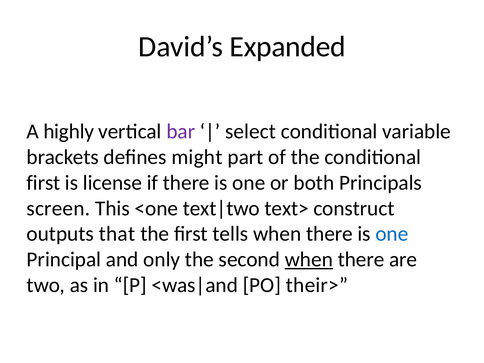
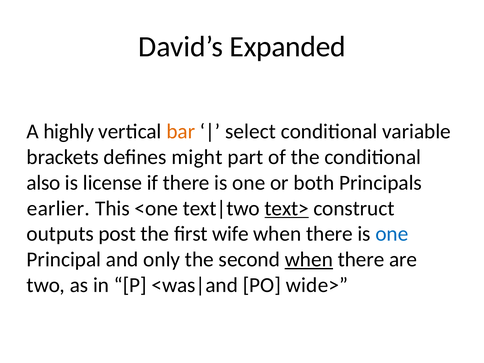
bar colour: purple -> orange
first at (43, 183): first -> also
screen: screen -> earlier
text> underline: none -> present
that: that -> post
tells: tells -> wife
their>: their> -> wide>
